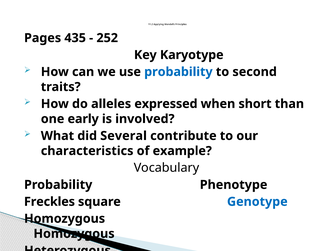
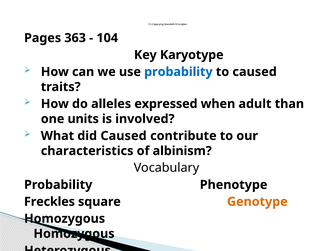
435: 435 -> 363
252: 252 -> 104
to second: second -> caused
short: short -> adult
early: early -> units
did Several: Several -> Caused
example: example -> albinism
Genotype colour: blue -> orange
